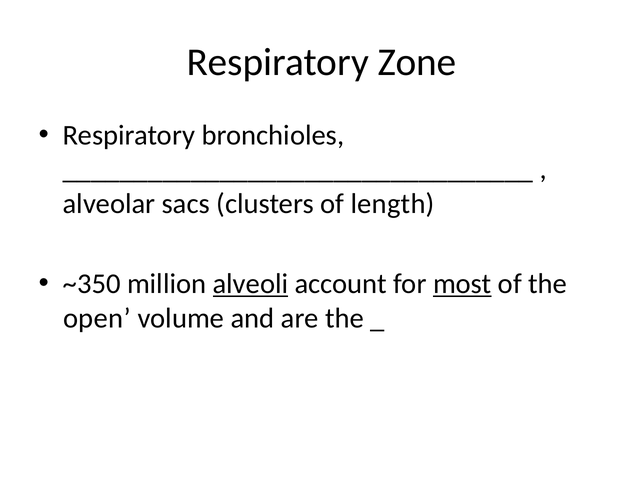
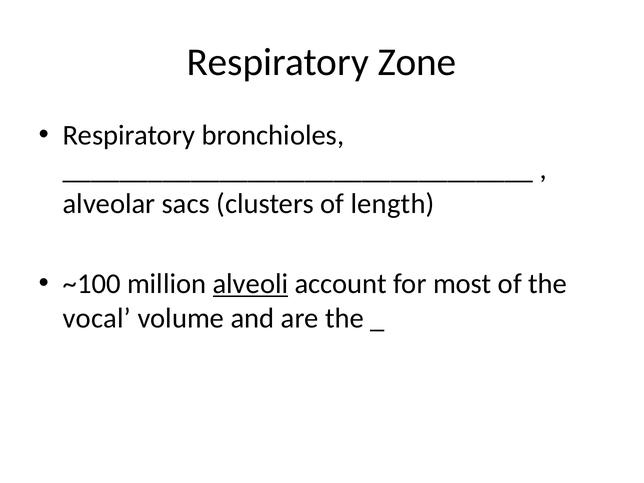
~350: ~350 -> ~100
most underline: present -> none
open: open -> vocal
